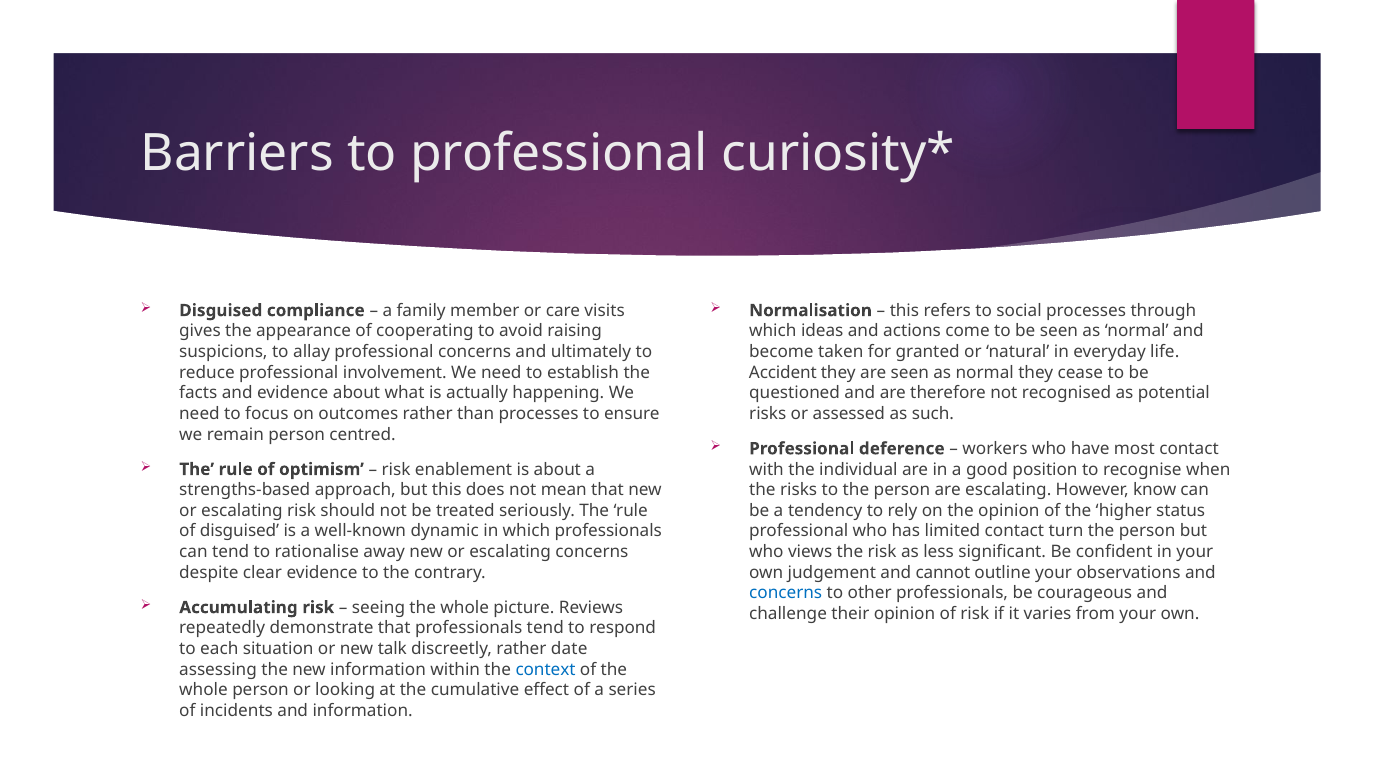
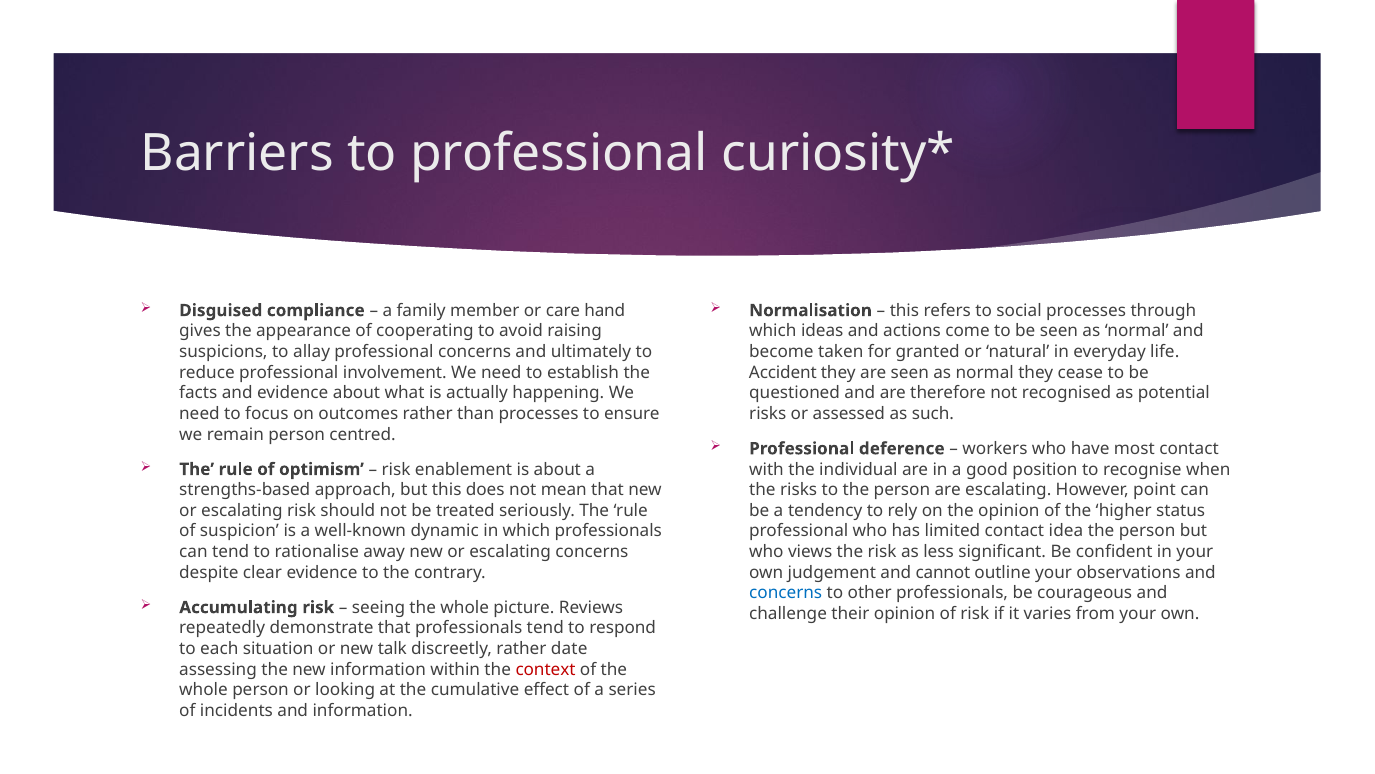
visits: visits -> hand
know: know -> point
of disguised: disguised -> suspicion
turn: turn -> idea
context colour: blue -> red
